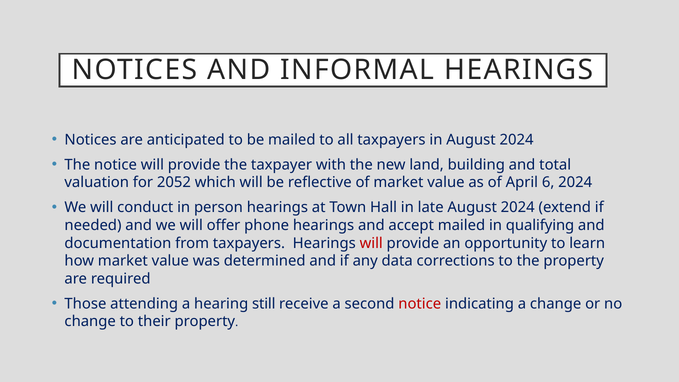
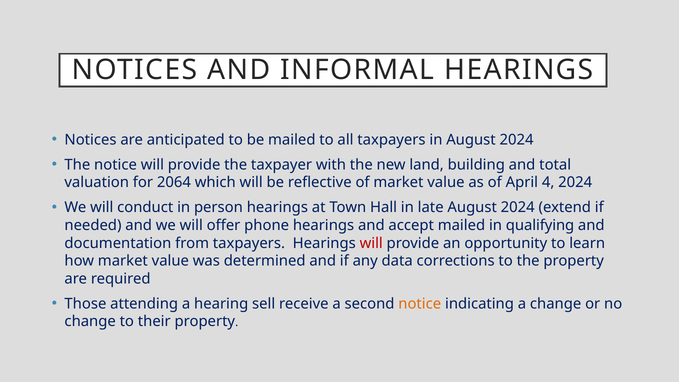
2052: 2052 -> 2064
6: 6 -> 4
still: still -> sell
notice at (420, 304) colour: red -> orange
